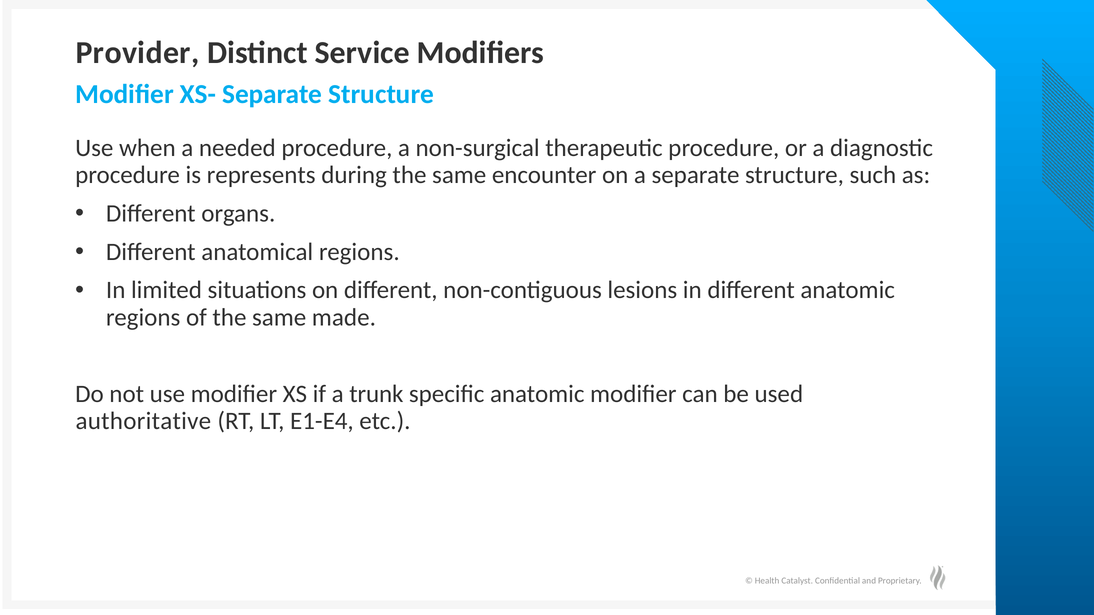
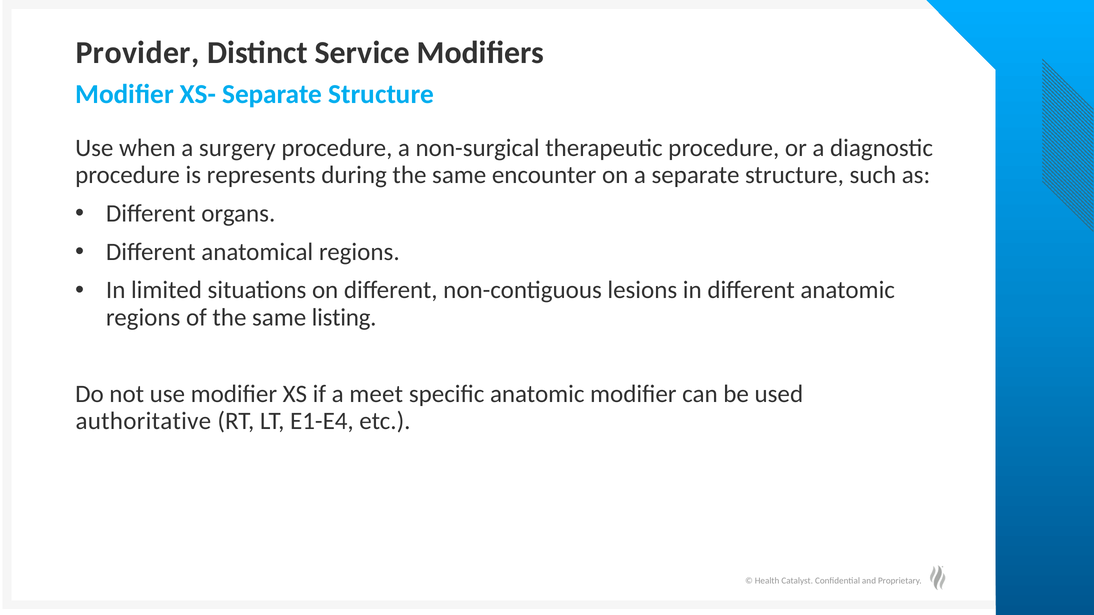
needed: needed -> surgery
made: made -> listing
trunk: trunk -> meet
